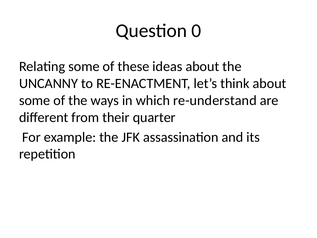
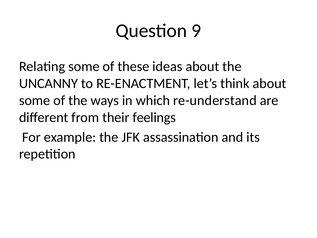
0: 0 -> 9
quarter: quarter -> feelings
